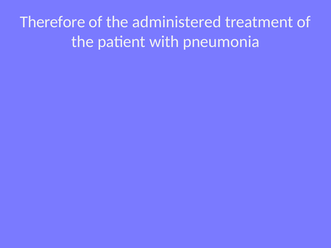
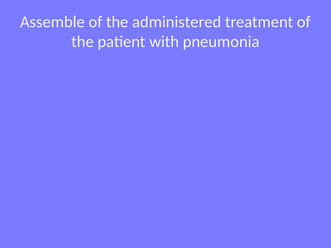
Therefore: Therefore -> Assemble
